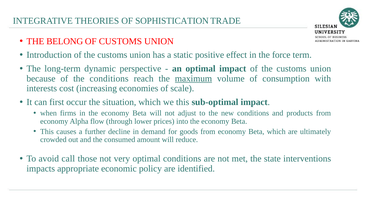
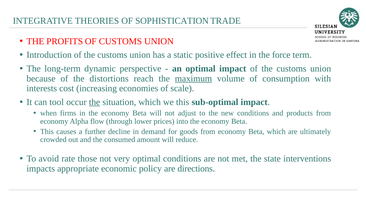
BELONG: BELONG -> PROFITS
the conditions: conditions -> distortions
first: first -> tool
the at (95, 102) underline: none -> present
call: call -> rate
identified: identified -> directions
